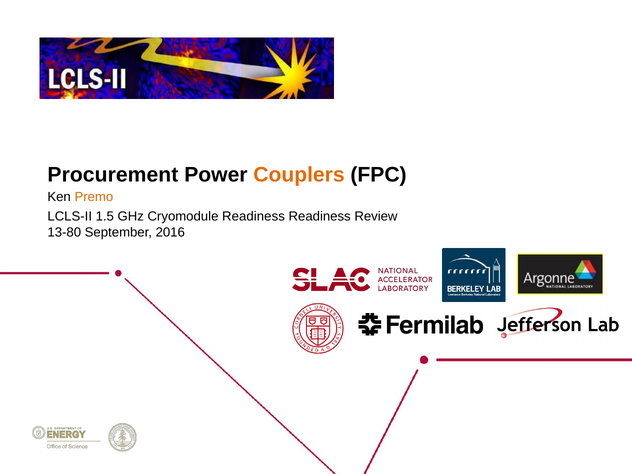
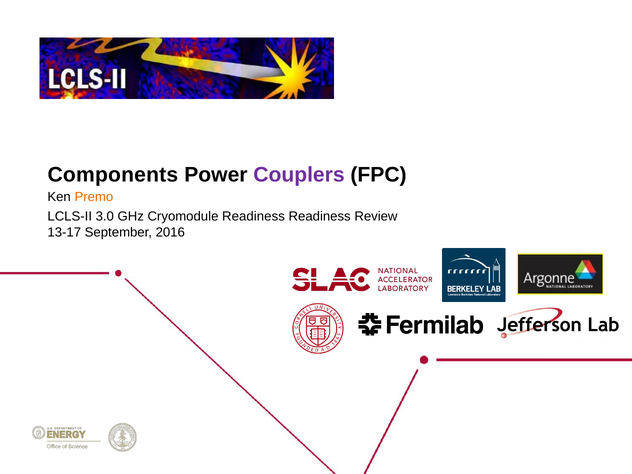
Procurement: Procurement -> Components
Couplers colour: orange -> purple
1.5: 1.5 -> 3.0
13-80: 13-80 -> 13-17
